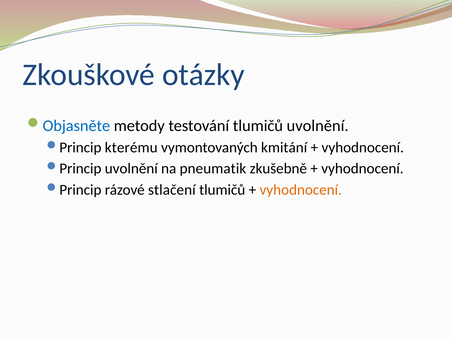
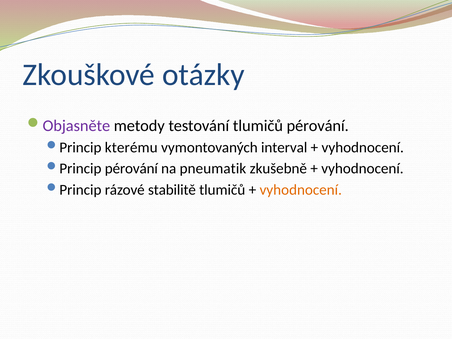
Objasněte colour: blue -> purple
tlumičů uvolnění: uvolnění -> pérování
kmitání: kmitání -> interval
uvolnění at (131, 169): uvolnění -> pérování
stlačení: stlačení -> stabilitě
